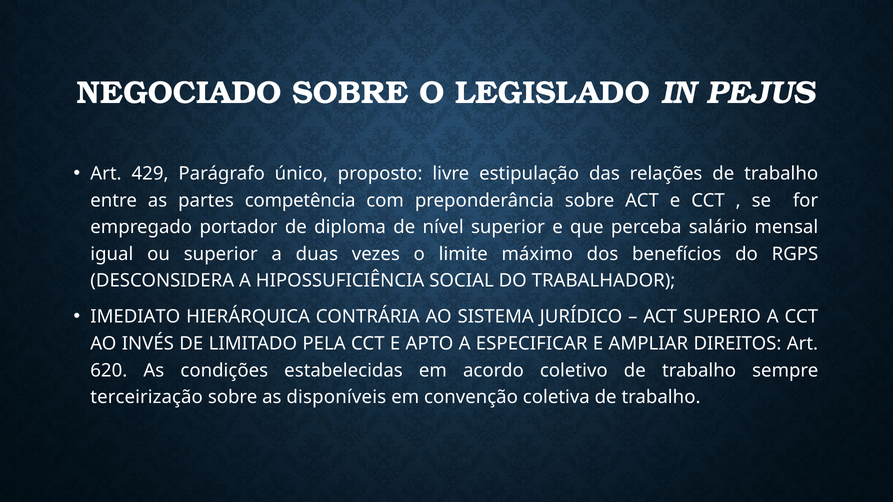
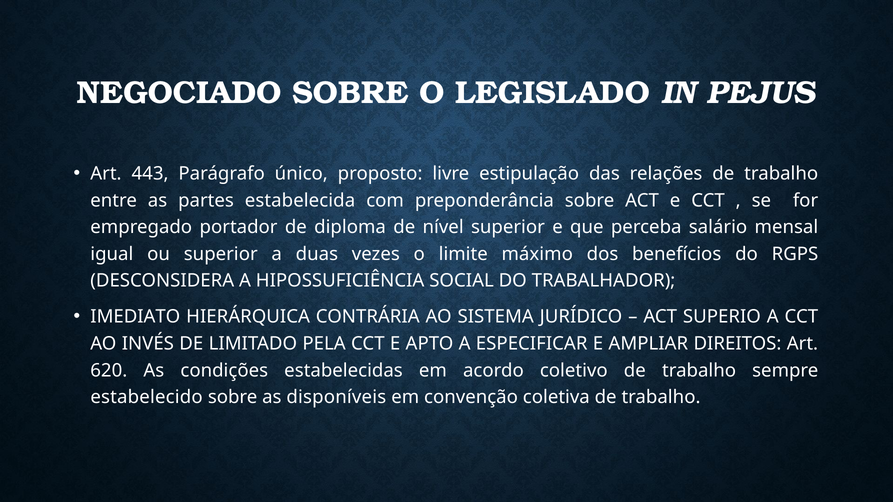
429: 429 -> 443
competência: competência -> estabelecida
terceirização: terceirização -> estabelecido
